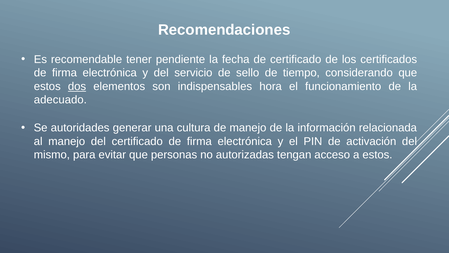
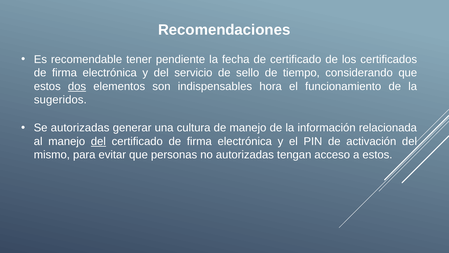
adecuado: adecuado -> sugeridos
Se autoridades: autoridades -> autorizadas
del at (98, 141) underline: none -> present
